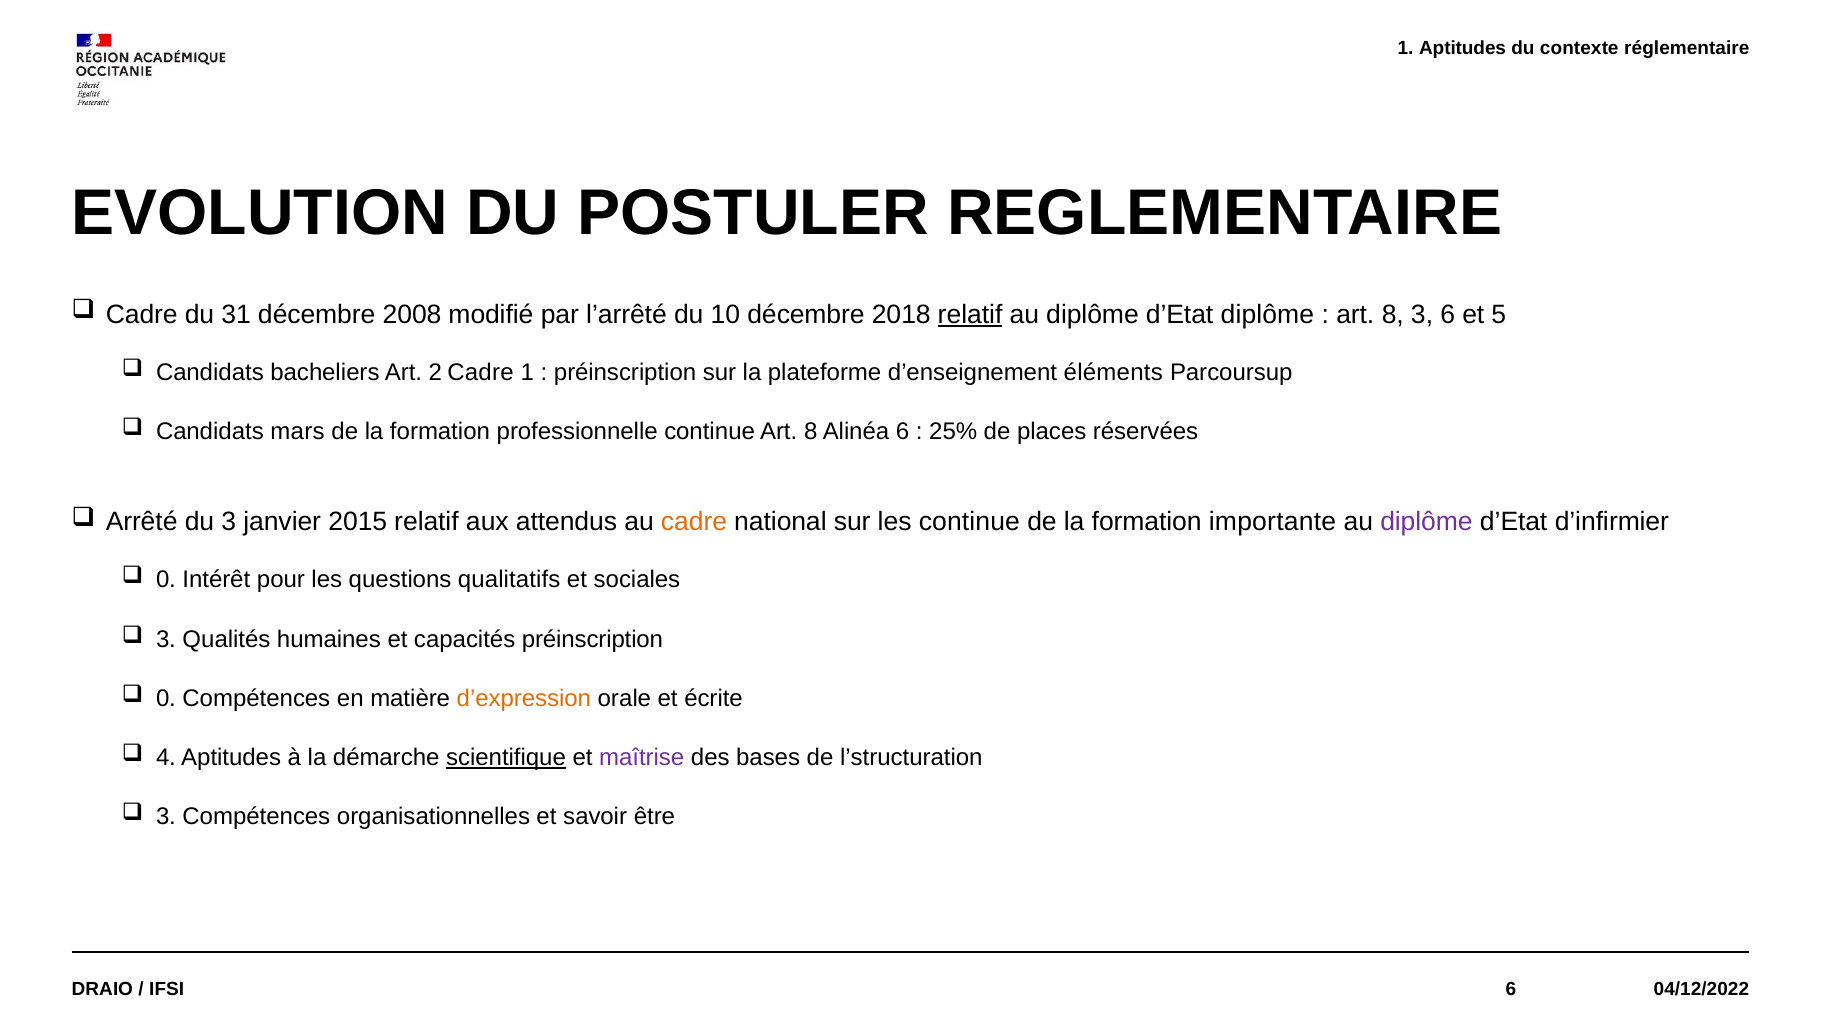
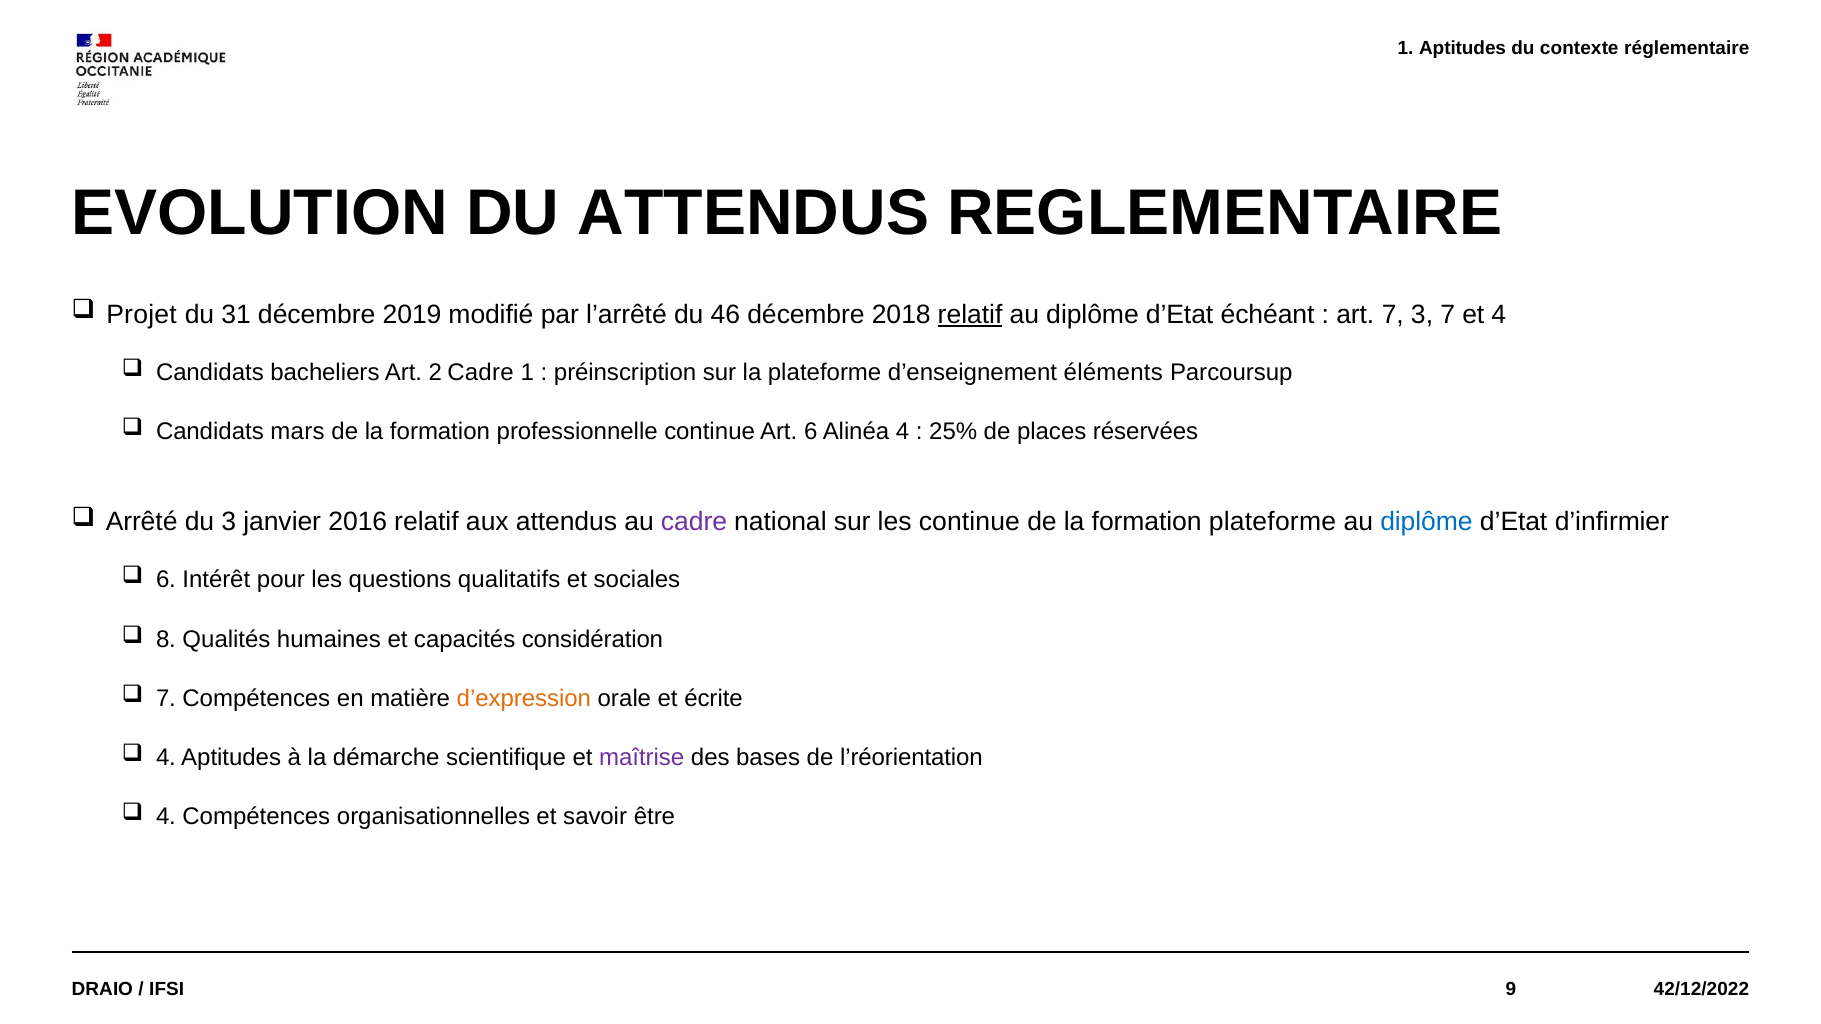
DU POSTULER: POSTULER -> ATTENDUS
Cadre at (142, 315): Cadre -> Projet
2008: 2008 -> 2019
10: 10 -> 46
d’Etat diplôme: diplôme -> échéant
8 at (1393, 315): 8 -> 7
3 6: 6 -> 7
et 5: 5 -> 4
continue Art 8: 8 -> 6
Alinéa 6: 6 -> 4
2015: 2015 -> 2016
cadre at (694, 522) colour: orange -> purple
formation importante: importante -> plateforme
diplôme at (1426, 522) colour: purple -> blue
0 at (166, 580): 0 -> 6
3 at (166, 639): 3 -> 8
capacités préinscription: préinscription -> considération
0 at (166, 699): 0 -> 7
scientifique underline: present -> none
l’structuration: l’structuration -> l’réorientation
3 at (166, 817): 3 -> 4
IFSI 6: 6 -> 9
04/12/2022: 04/12/2022 -> 42/12/2022
